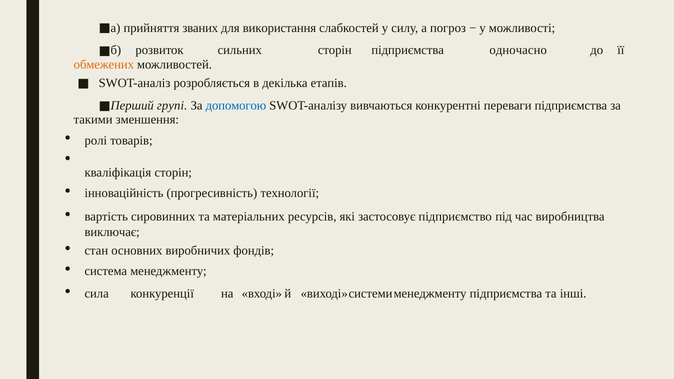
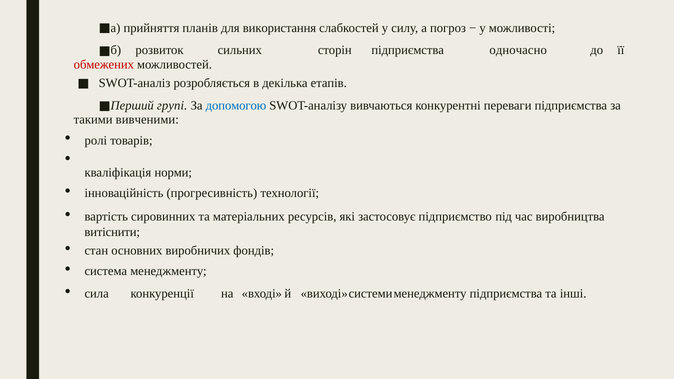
званих: званих -> планів
обмежених colour: orange -> red
зменшення: зменшення -> вивченими
кваліфікація сторін: сторін -> норми
виключає: виключає -> витіснити
